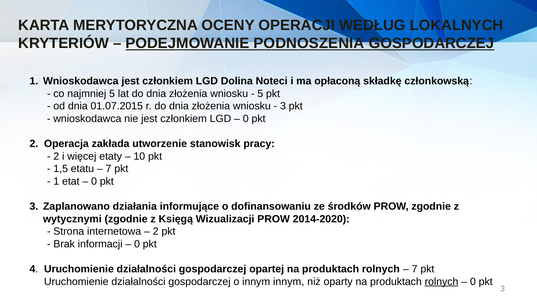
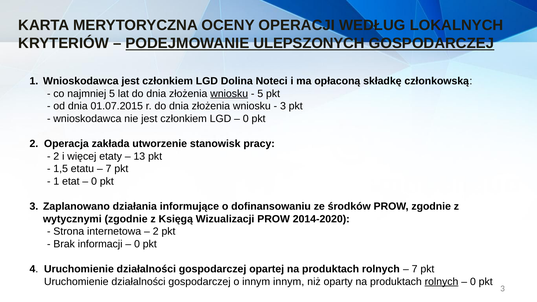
PODNOSZENIA: PODNOSZENIA -> ULEPSZONYCH
wniosku at (229, 94) underline: none -> present
10: 10 -> 13
